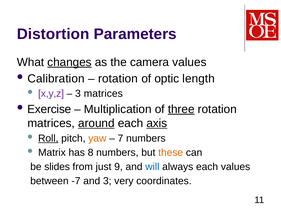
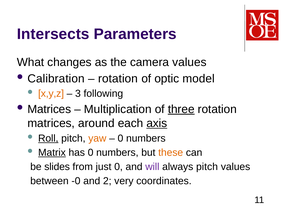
Distortion: Distortion -> Intersects
changes underline: present -> none
length: length -> model
x,y,z colour: purple -> orange
3 matrices: matrices -> following
Exercise at (49, 109): Exercise -> Matrices
around underline: present -> none
7 at (120, 138): 7 -> 0
Matrix underline: none -> present
has 8: 8 -> 0
just 9: 9 -> 0
will colour: blue -> purple
always each: each -> pitch
-7: -7 -> -0
and 3: 3 -> 2
